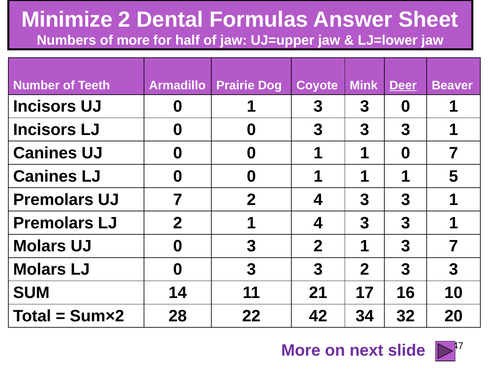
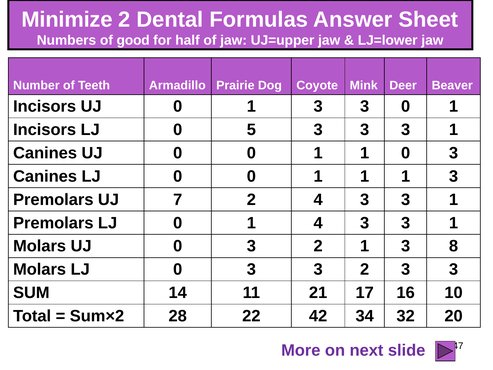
of more: more -> good
Deer underline: present -> none
Incisors LJ 0 0: 0 -> 5
1 0 7: 7 -> 3
1 1 5: 5 -> 3
Premolars LJ 2: 2 -> 0
3 7: 7 -> 8
